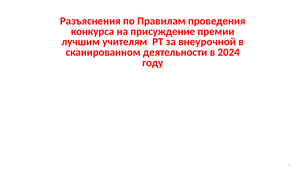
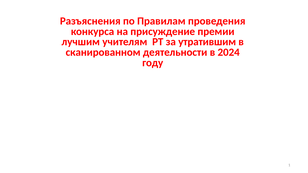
внеурочной: внеурочной -> утратившим
